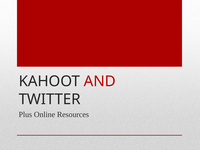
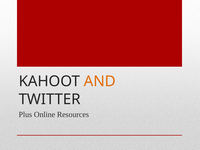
AND colour: red -> orange
